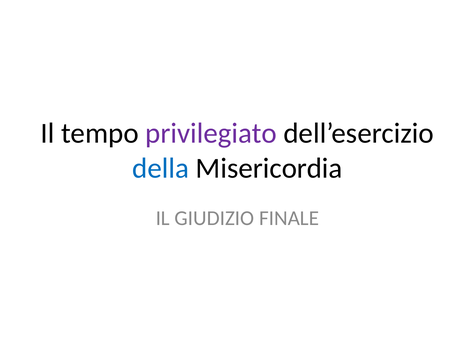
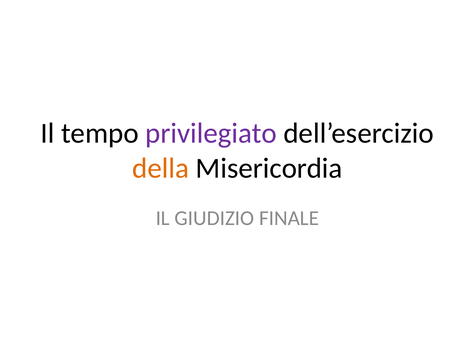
della colour: blue -> orange
